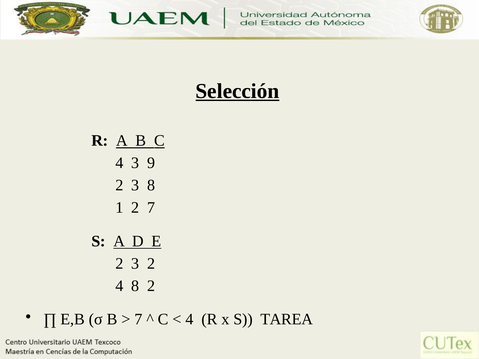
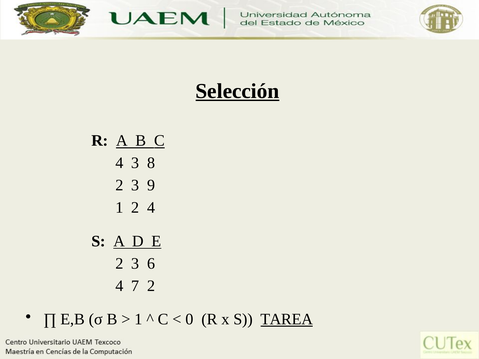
9: 9 -> 8
3 8: 8 -> 9
2 7: 7 -> 4
3 2: 2 -> 6
4 8: 8 -> 7
7 at (138, 320): 7 -> 1
4 at (190, 320): 4 -> 0
TAREA underline: none -> present
